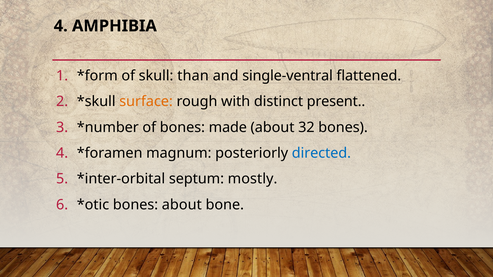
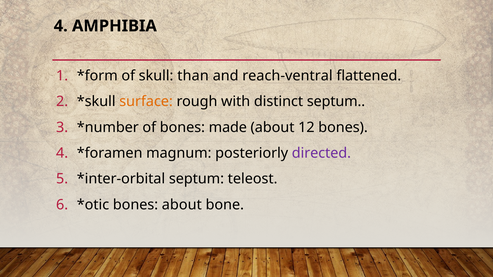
single-ventral: single-ventral -> reach-ventral
distinct present: present -> septum
32: 32 -> 12
directed colour: blue -> purple
mostly: mostly -> teleost
